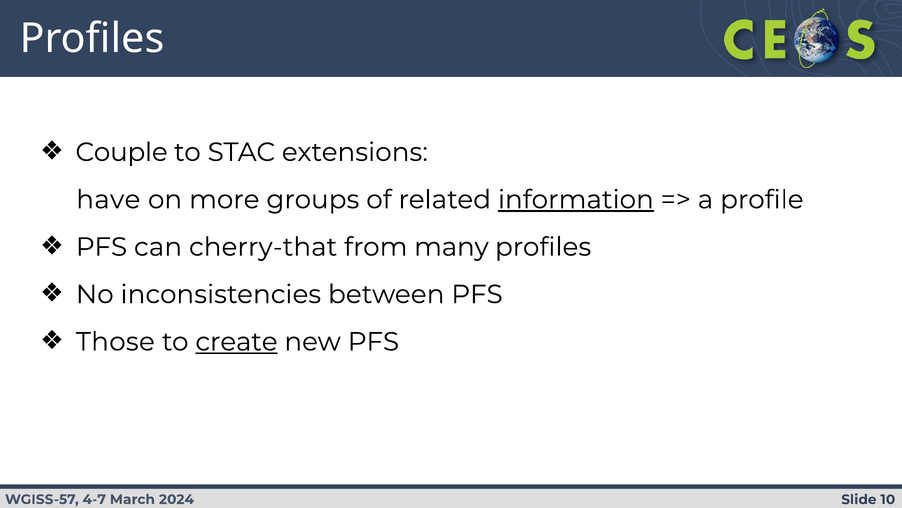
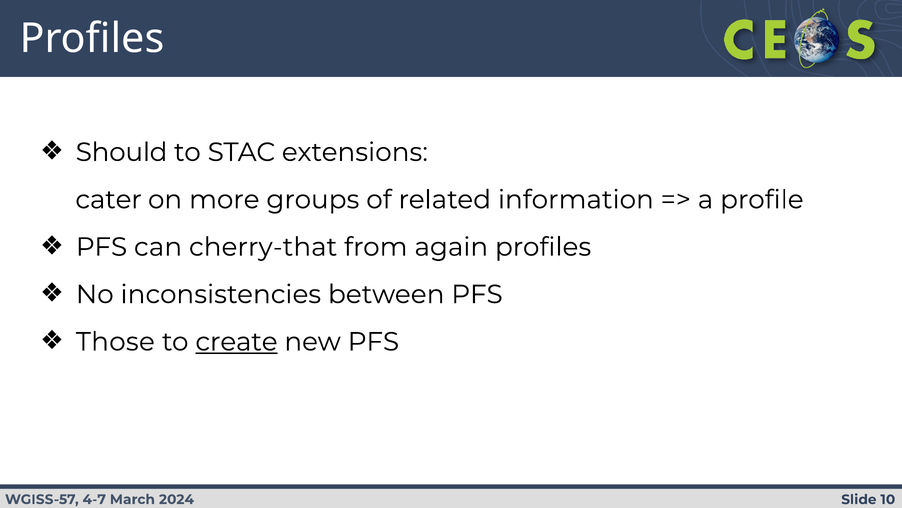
Couple: Couple -> Should
have: have -> cater
information underline: present -> none
many: many -> again
